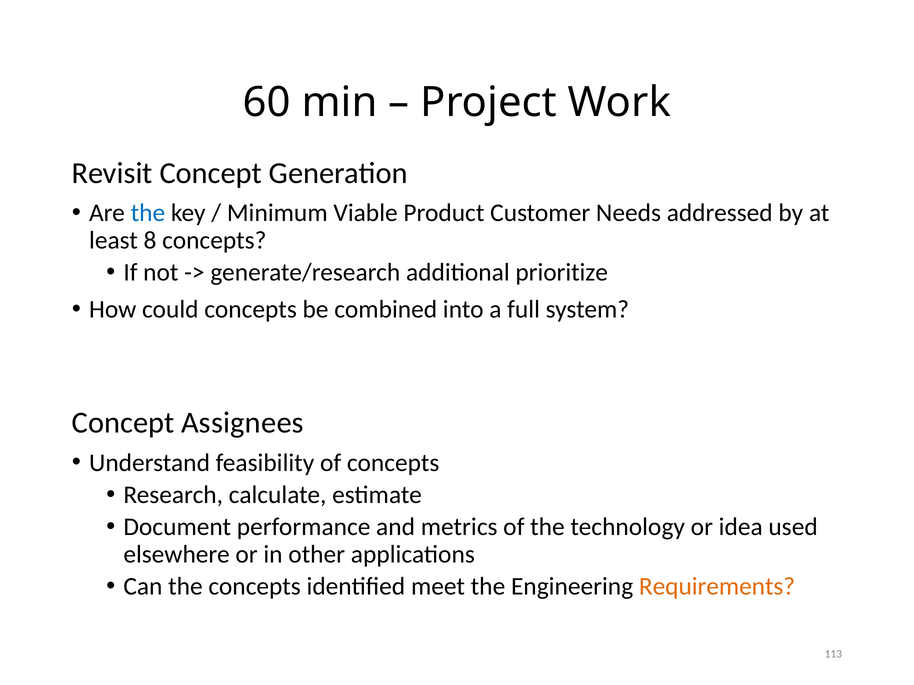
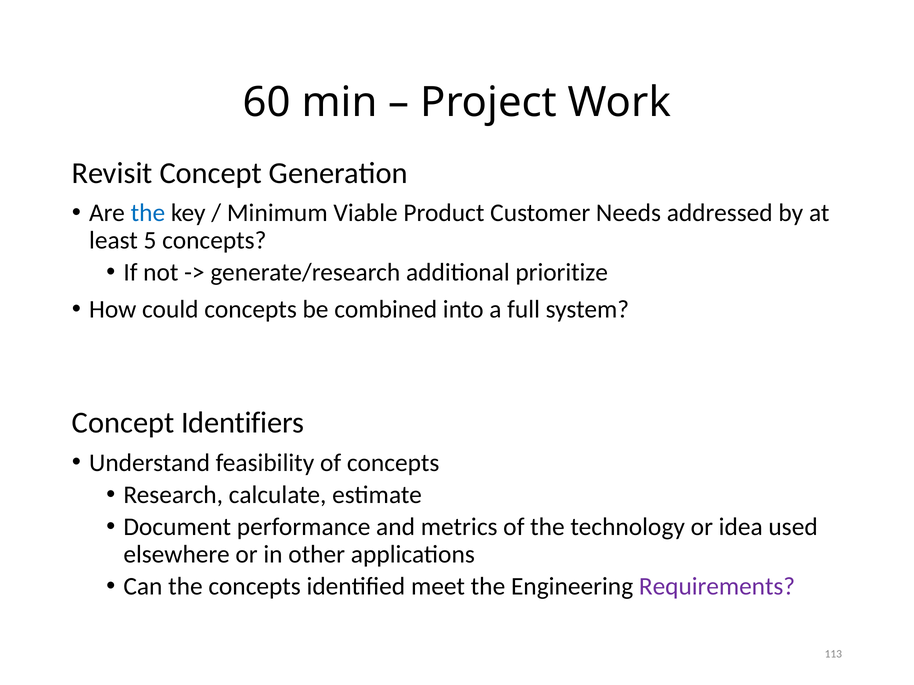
8: 8 -> 5
Assignees: Assignees -> Identifiers
Requirements colour: orange -> purple
